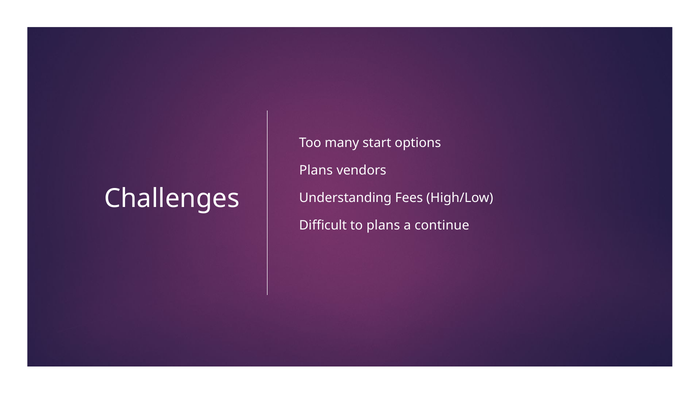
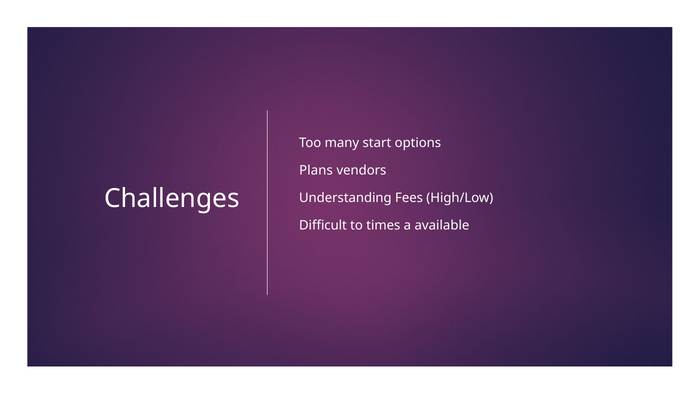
to plans: plans -> times
continue: continue -> available
